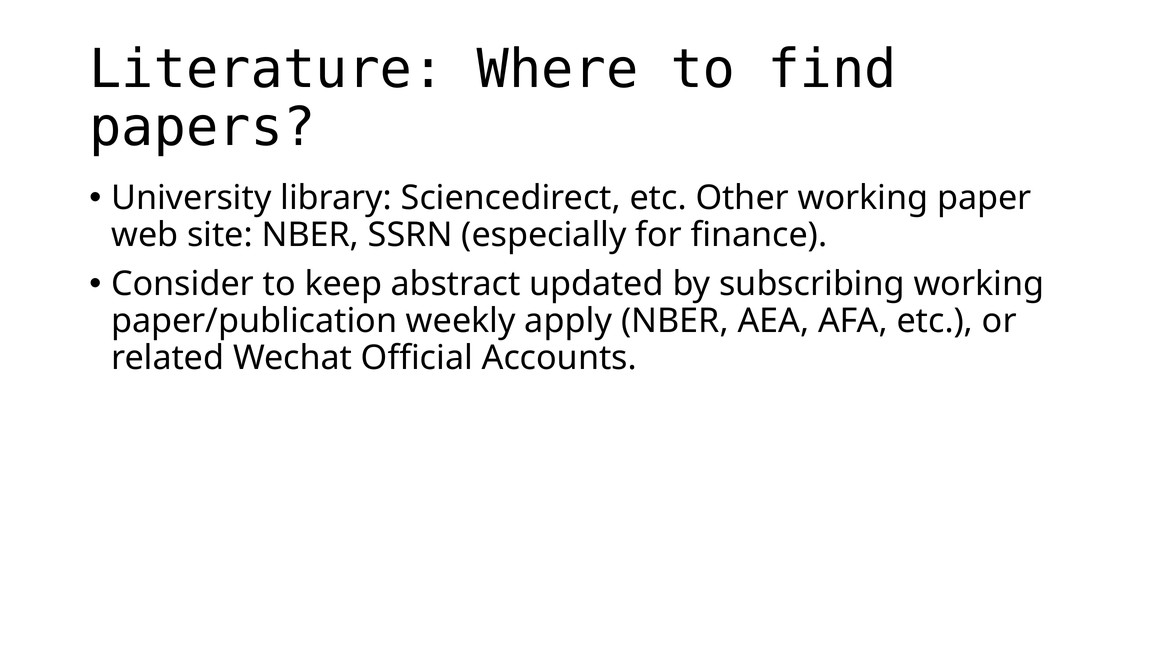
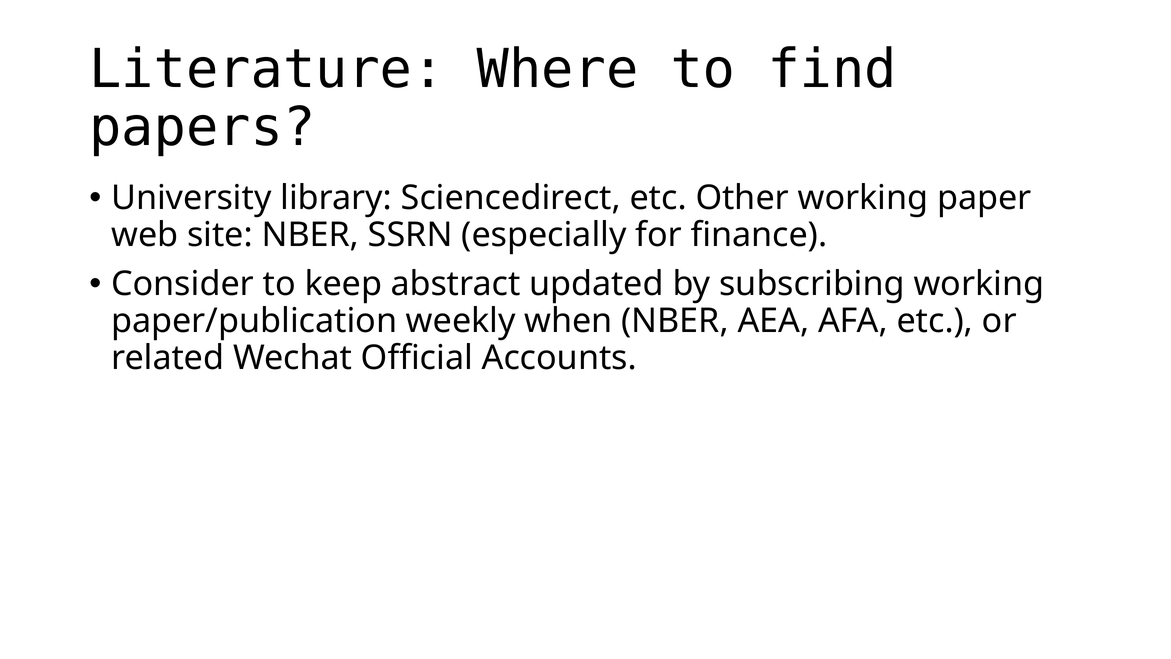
apply: apply -> when
